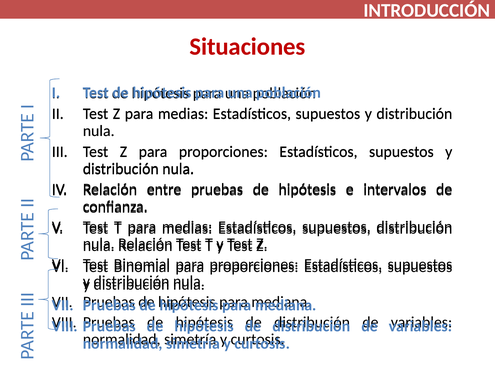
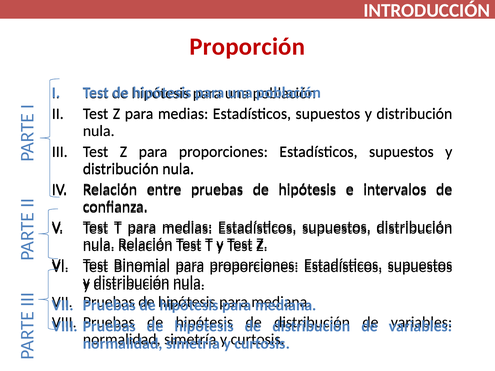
Situaciones: Situaciones -> Proporción
